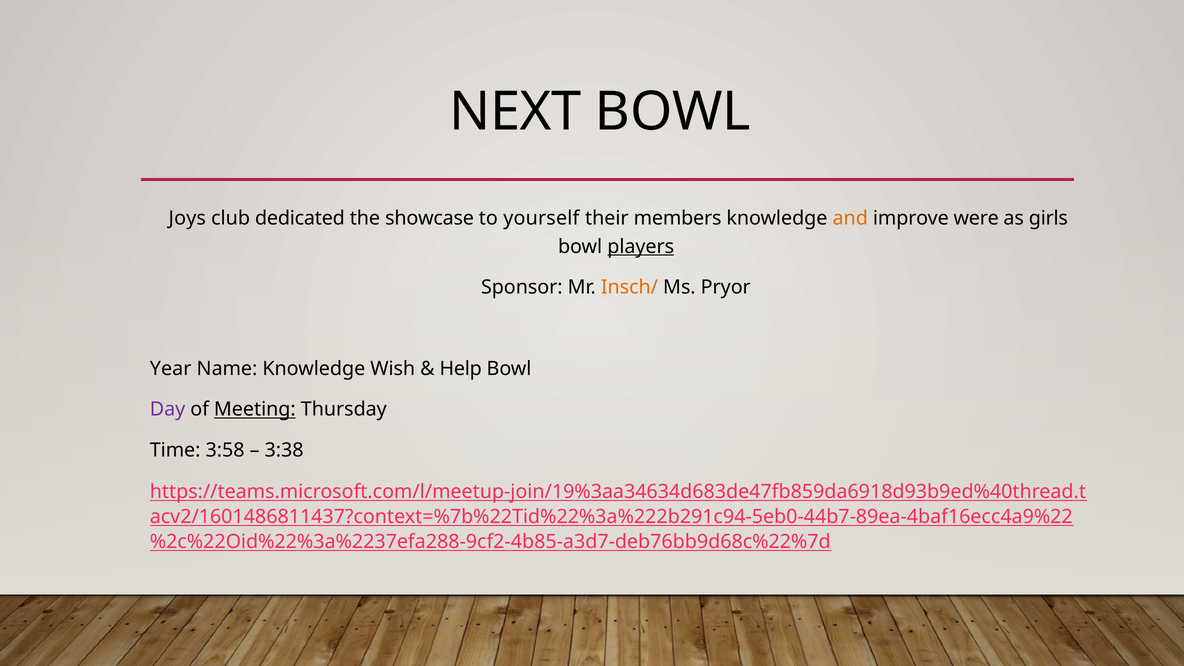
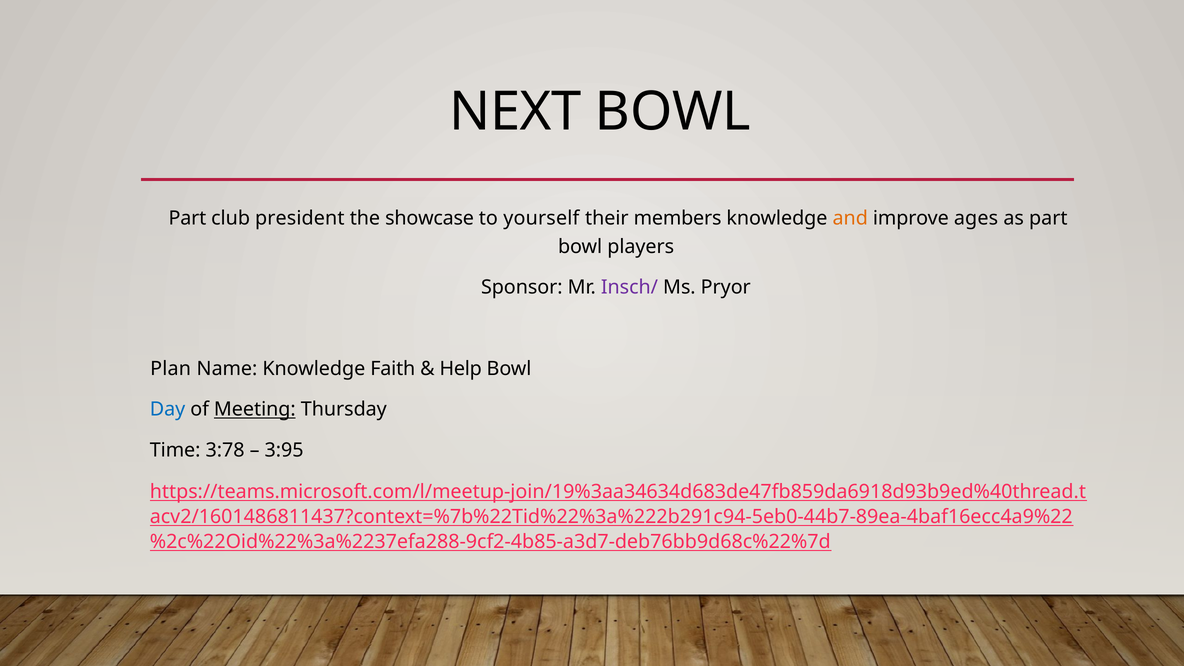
Joys at (187, 218): Joys -> Part
dedicated: dedicated -> president
were: were -> ages
as girls: girls -> part
players underline: present -> none
Insch/ colour: orange -> purple
Year: Year -> Plan
Wish: Wish -> Faith
Day colour: purple -> blue
3:58: 3:58 -> 3:78
3:38: 3:38 -> 3:95
